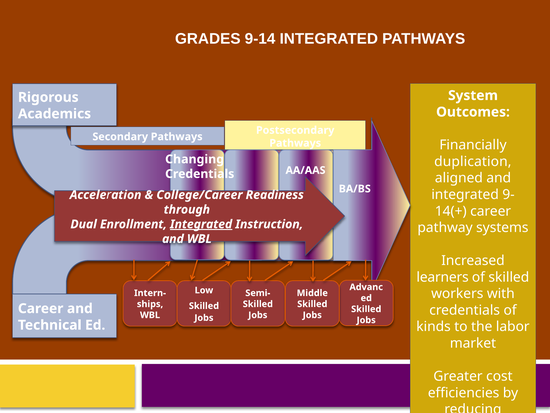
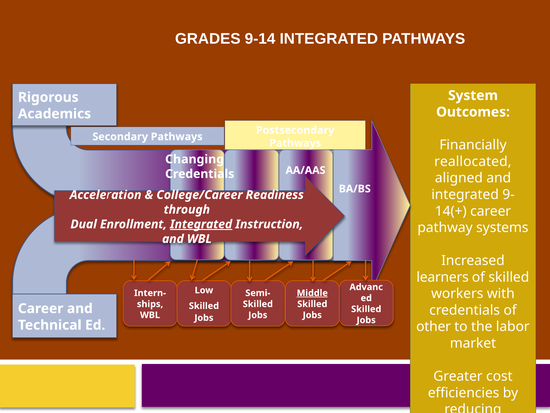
duplication at (473, 161): duplication -> reallocated
Middle underline: none -> present
kinds: kinds -> other
